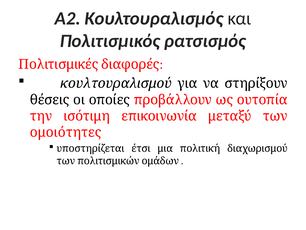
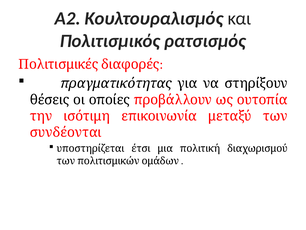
κουλτουραλισμού: κουλτουραλισμού -> πραγματικότητας
ομοιότητες: ομοιότητες -> συνδέονται
